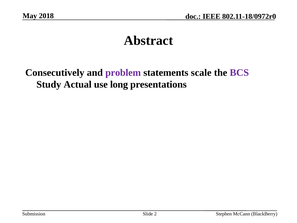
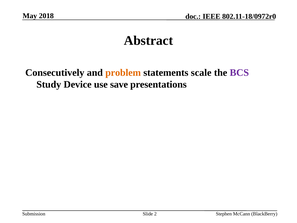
problem colour: purple -> orange
Actual: Actual -> Device
long: long -> save
